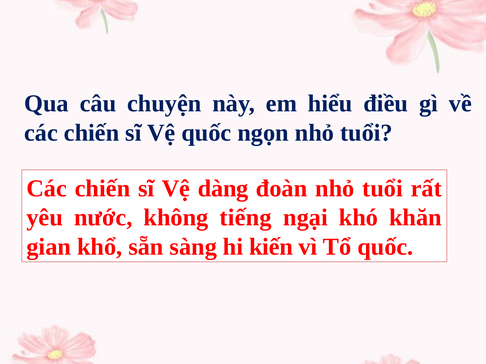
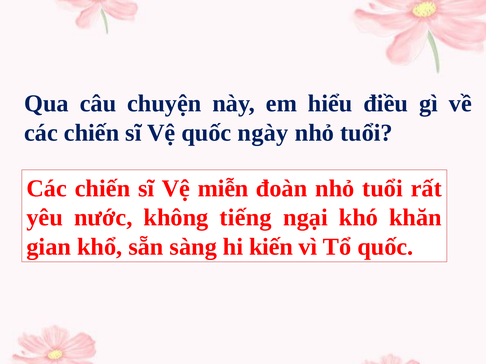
ngọn: ngọn -> ngày
dàng: dàng -> miễn
